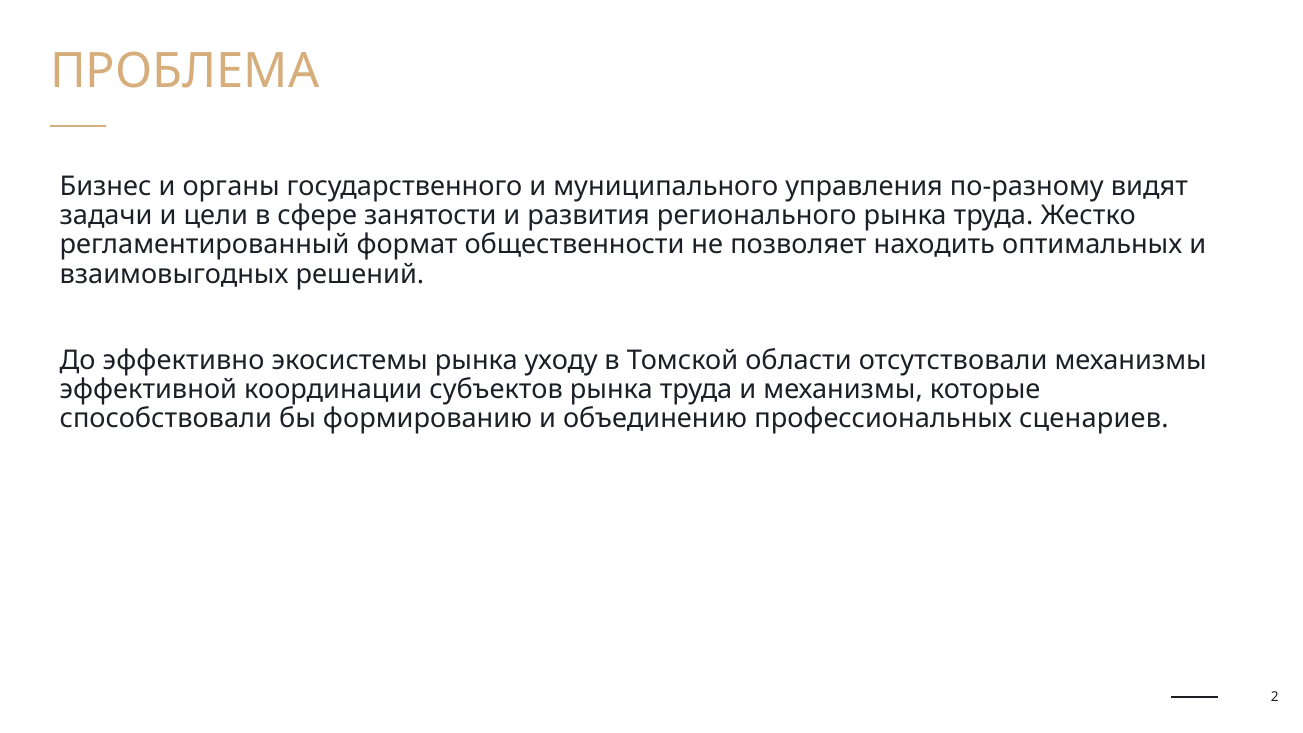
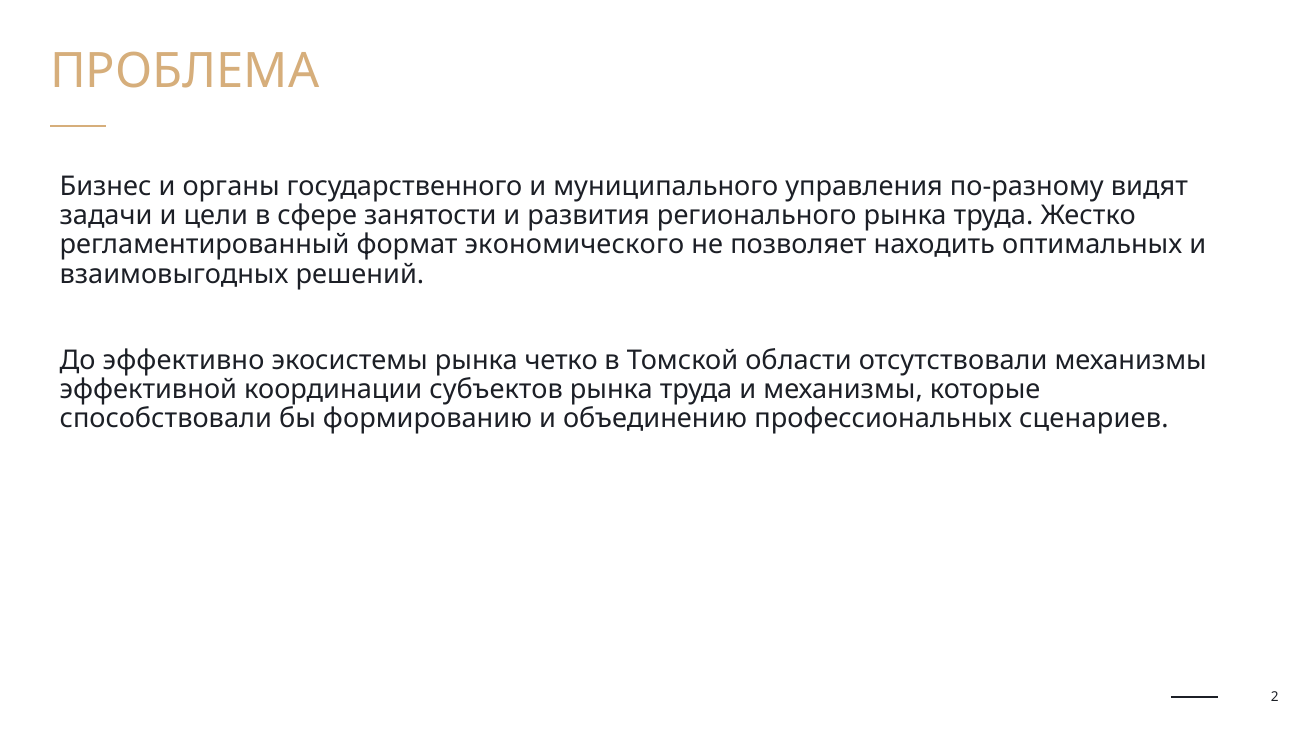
общественности: общественности -> экономического
уходу: уходу -> четко
